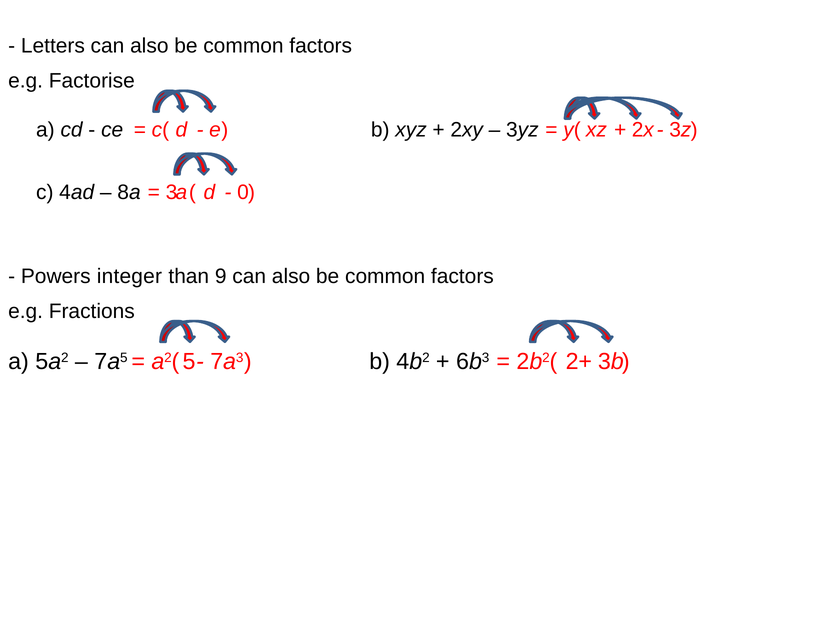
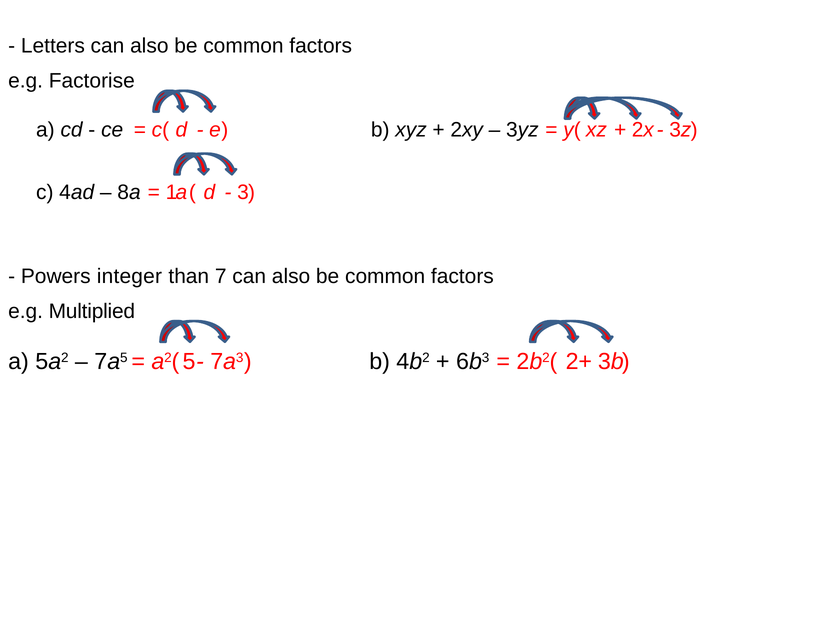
3: 3 -> 1
0: 0 -> 3
9: 9 -> 7
Fractions: Fractions -> Multiplied
